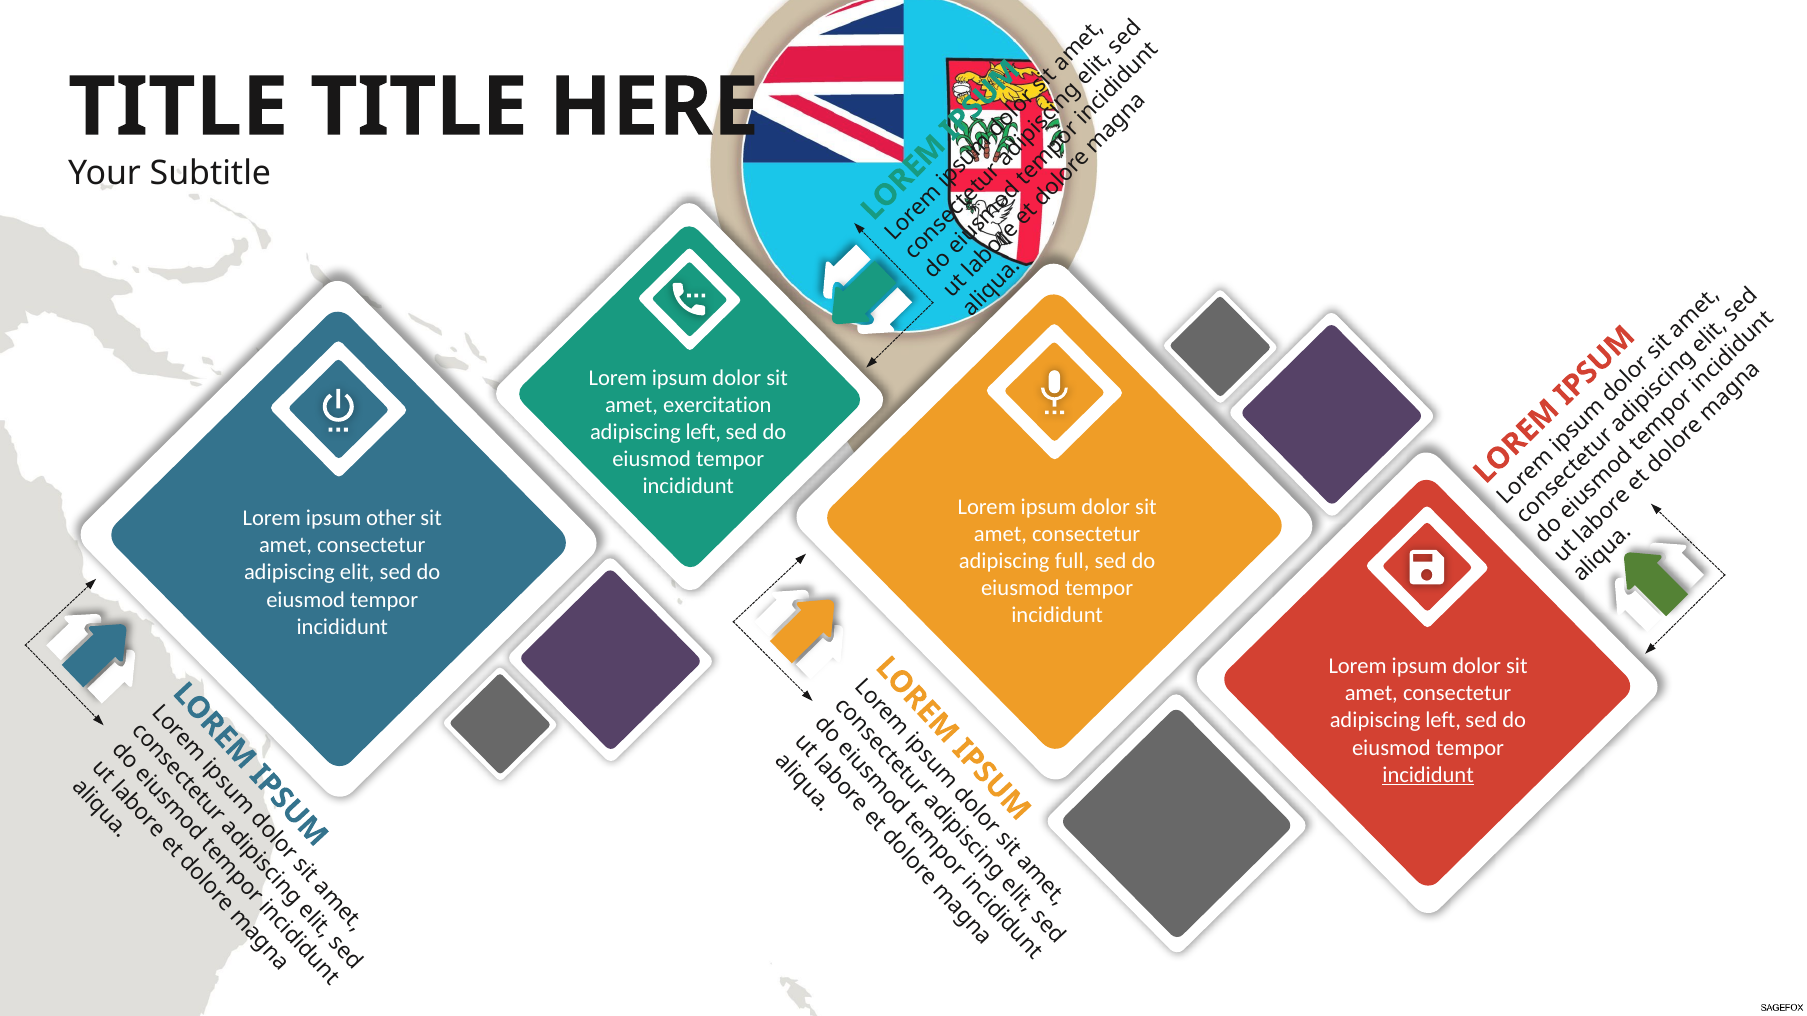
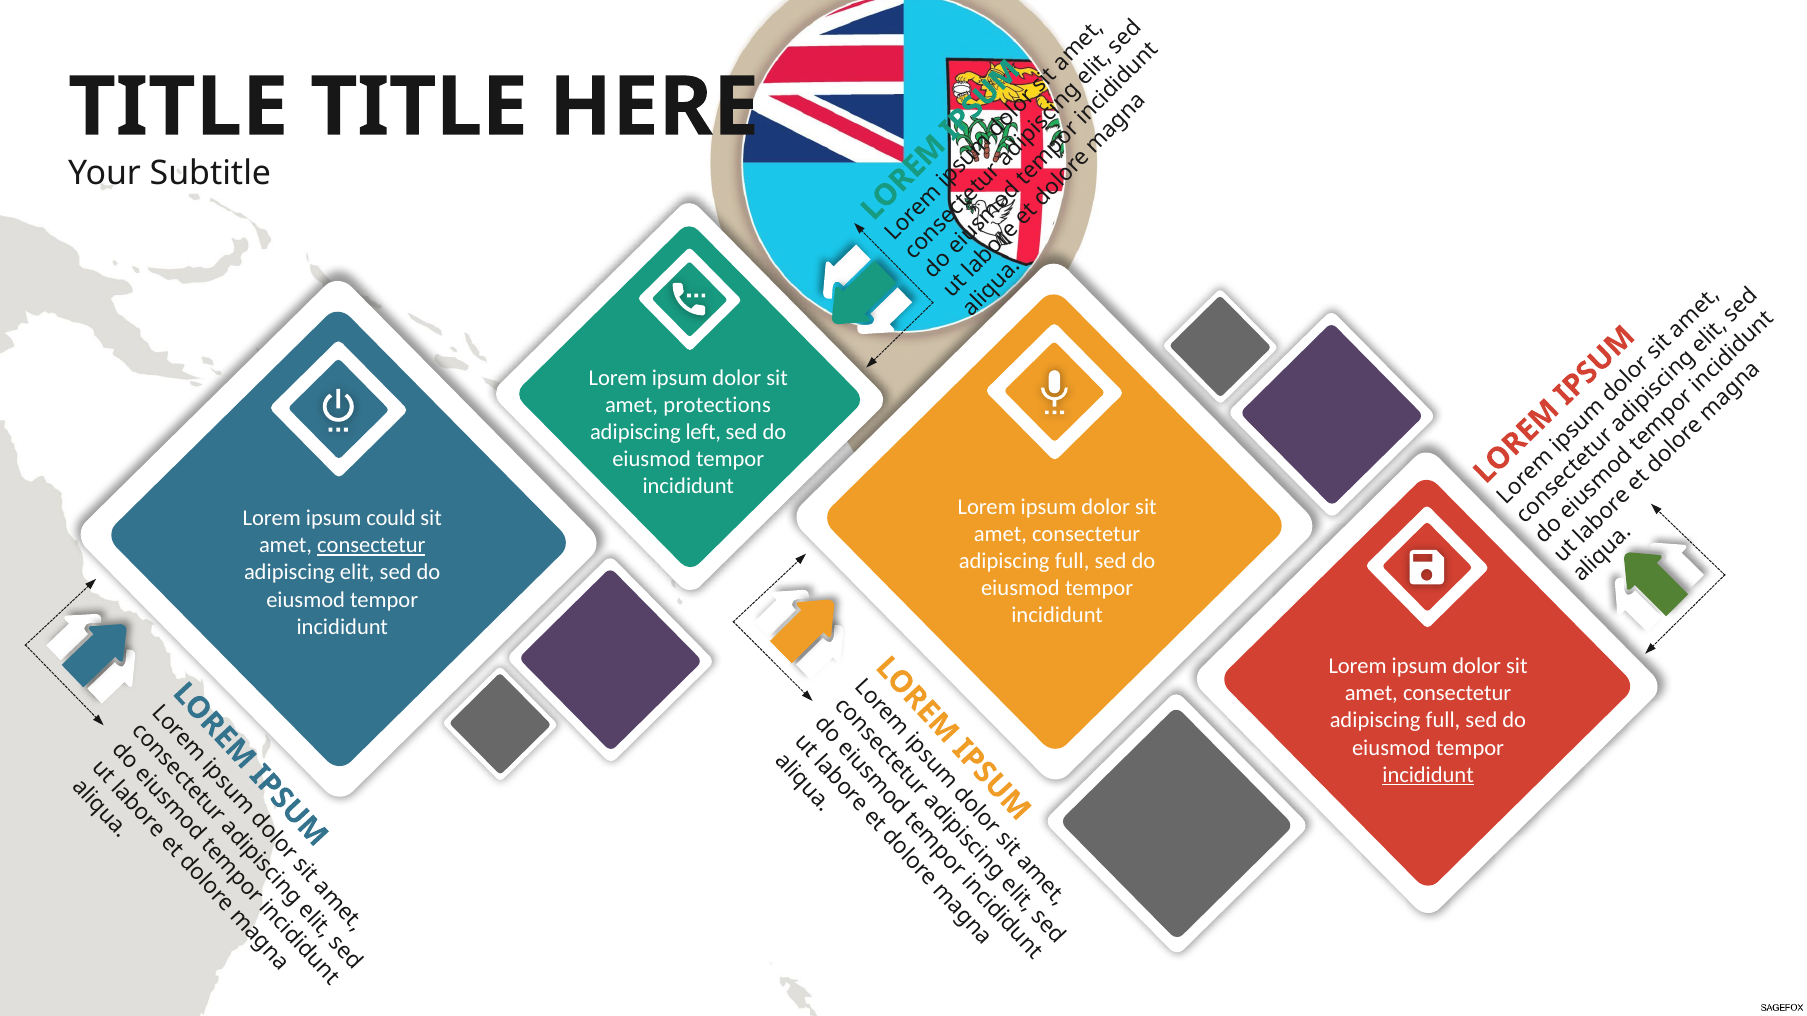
exercitation: exercitation -> protections
other: other -> could
consectetur at (371, 546) underline: none -> present
left at (1443, 721): left -> full
